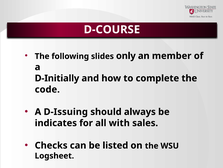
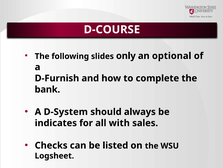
member: member -> optional
D-Initially: D-Initially -> D-Furnish
code: code -> bank
D-Issuing: D-Issuing -> D-System
